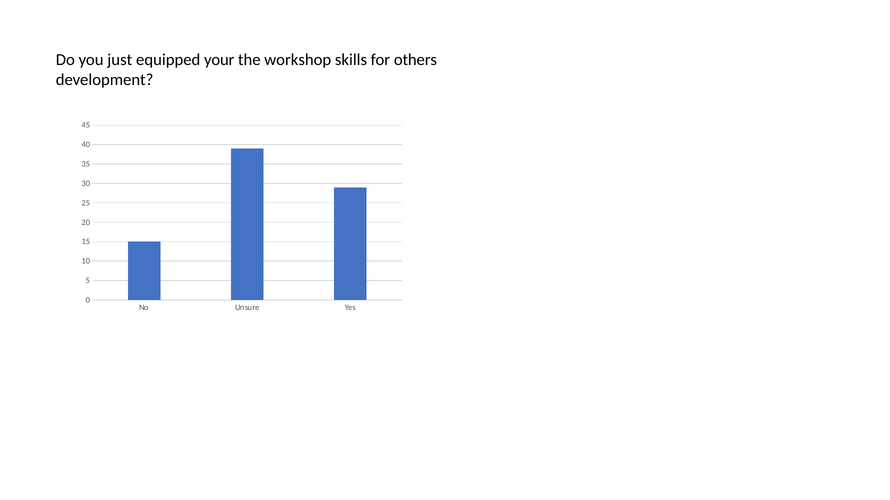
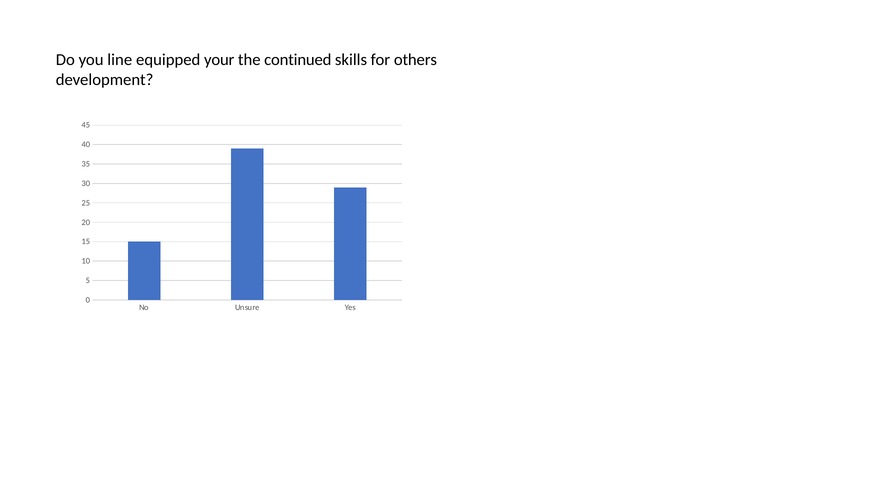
just: just -> line
workshop: workshop -> continued
